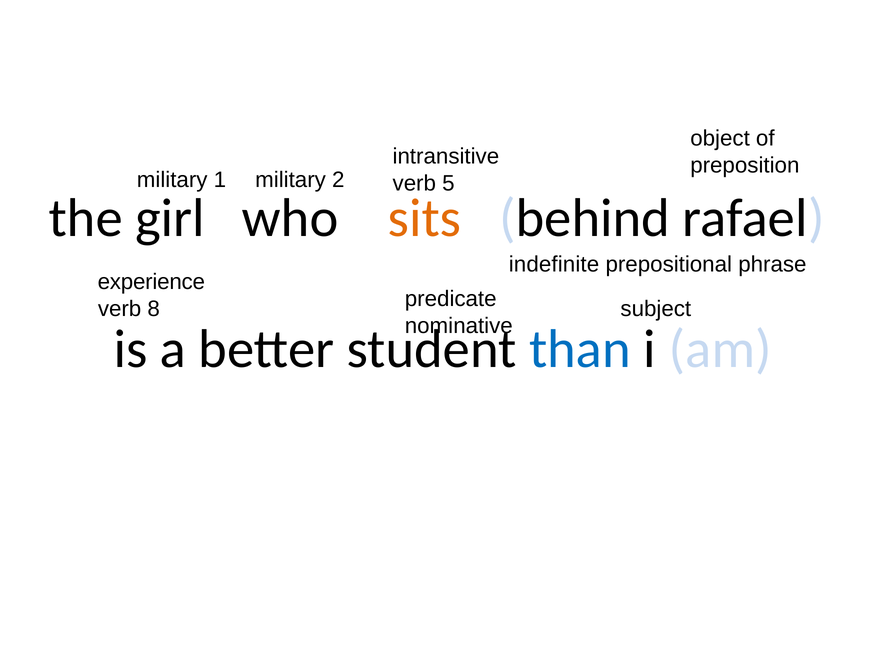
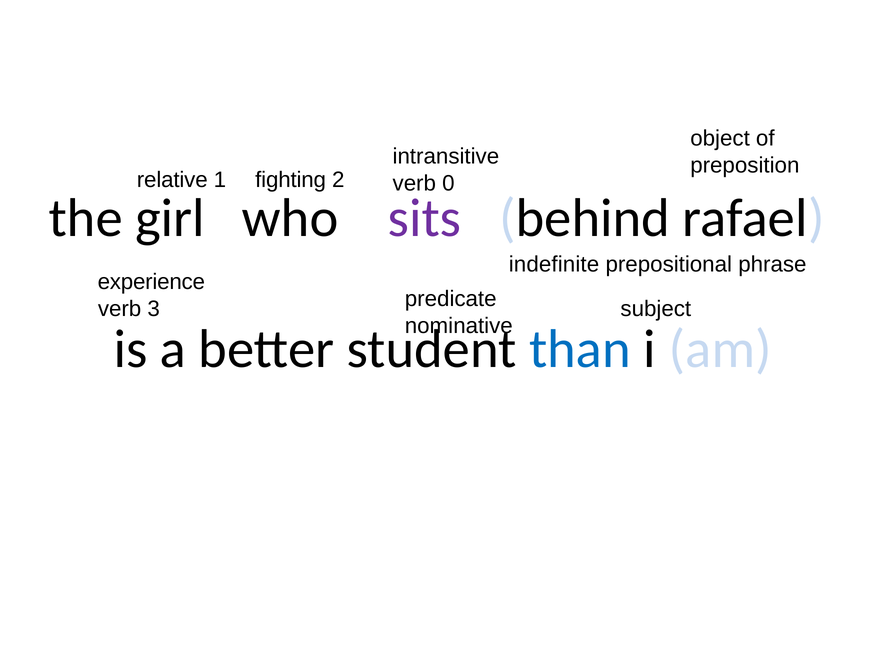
military at (172, 180): military -> relative
1 military: military -> fighting
5: 5 -> 0
sits colour: orange -> purple
8: 8 -> 3
